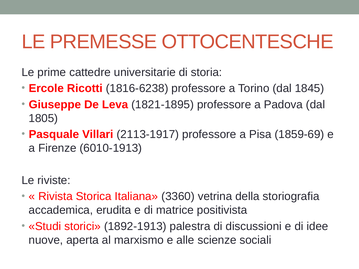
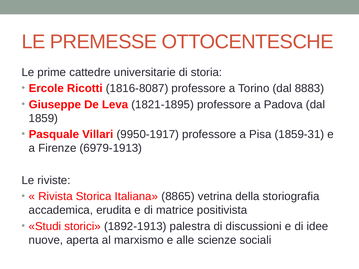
1816-6238: 1816-6238 -> 1816-8087
1845: 1845 -> 8883
1805: 1805 -> 1859
2113-1917: 2113-1917 -> 9950-1917
1859-69: 1859-69 -> 1859-31
6010-1913: 6010-1913 -> 6979-1913
3360: 3360 -> 8865
